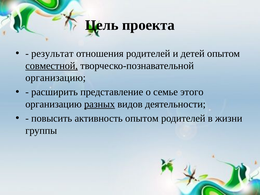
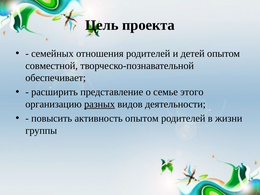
результат: результат -> семейных
совместной underline: present -> none
организацию at (56, 78): организацию -> обеспечивает
